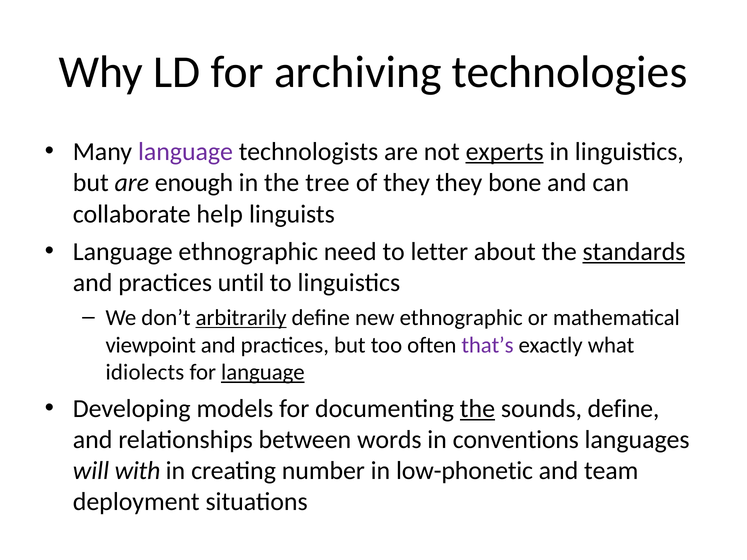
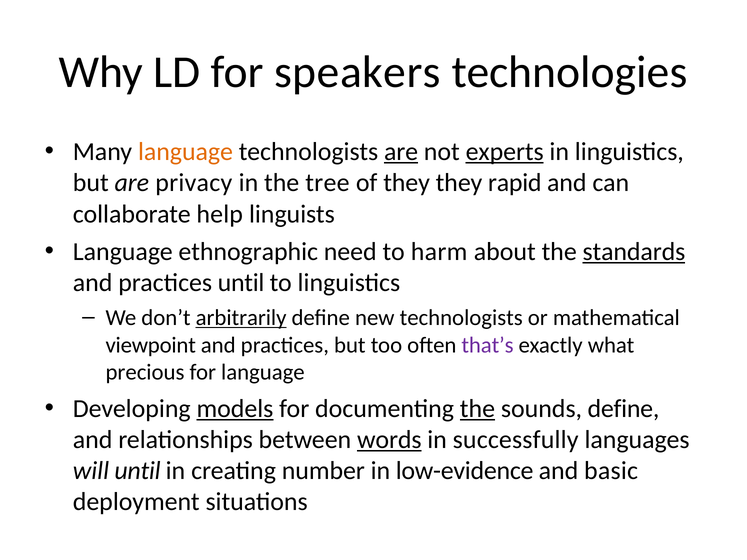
archiving: archiving -> speakers
language at (186, 152) colour: purple -> orange
are at (401, 152) underline: none -> present
enough: enough -> privacy
bone: bone -> rapid
letter: letter -> harm
new ethnographic: ethnographic -> technologists
idiolects: idiolects -> precious
language at (263, 373) underline: present -> none
models underline: none -> present
words underline: none -> present
conventions: conventions -> successfully
will with: with -> until
low-phonetic: low-phonetic -> low-evidence
team: team -> basic
